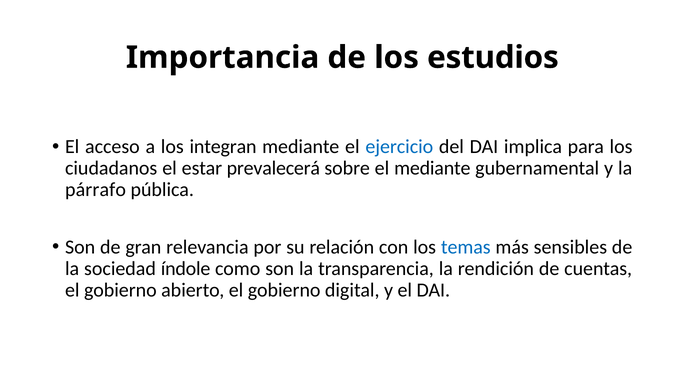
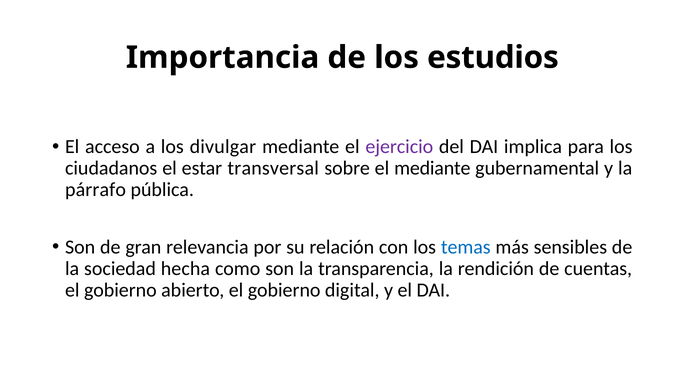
integran: integran -> divulgar
ejercicio colour: blue -> purple
prevalecerá: prevalecerá -> transversal
índole: índole -> hecha
